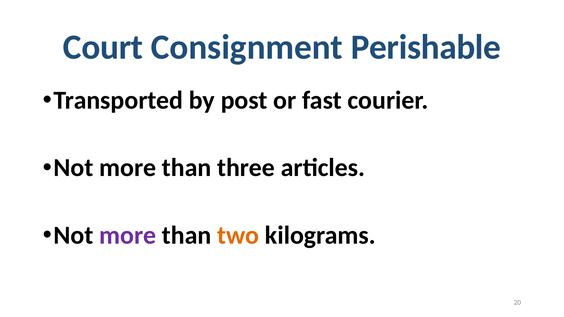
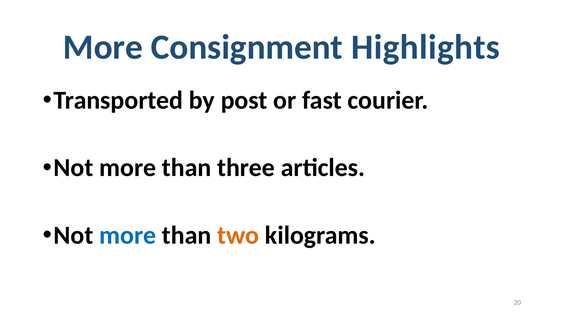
Court at (103, 47): Court -> More
Perishable: Perishable -> Highlights
more at (128, 235) colour: purple -> blue
